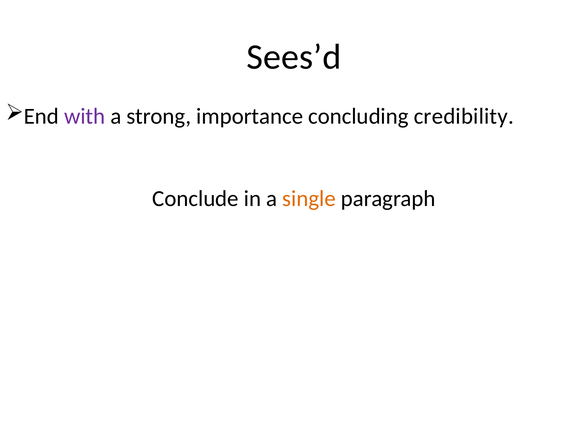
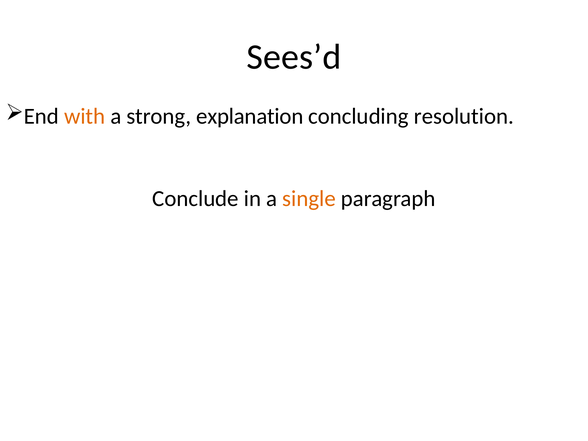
with colour: purple -> orange
importance: importance -> explanation
credibility: credibility -> resolution
